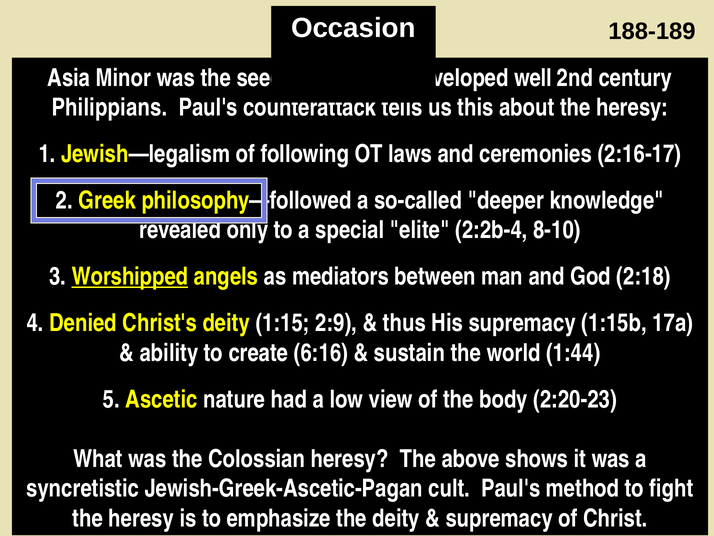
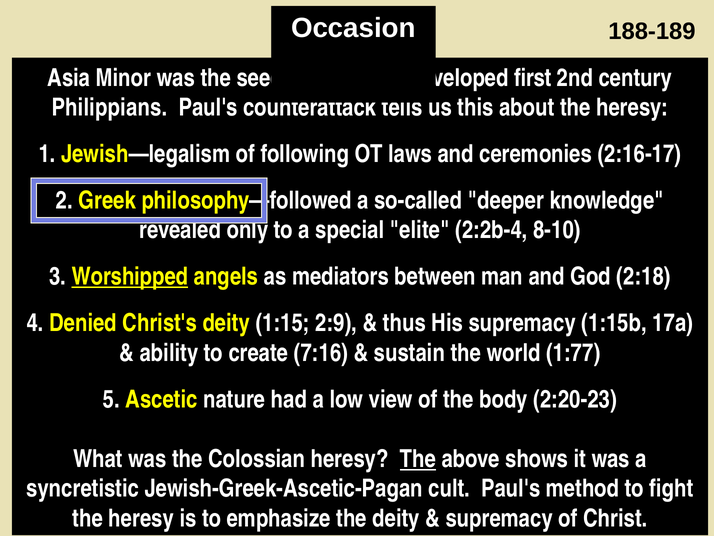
well: well -> first
6:16: 6:16 -> 7:16
1:44: 1:44 -> 1:77
The at (418, 459) underline: none -> present
